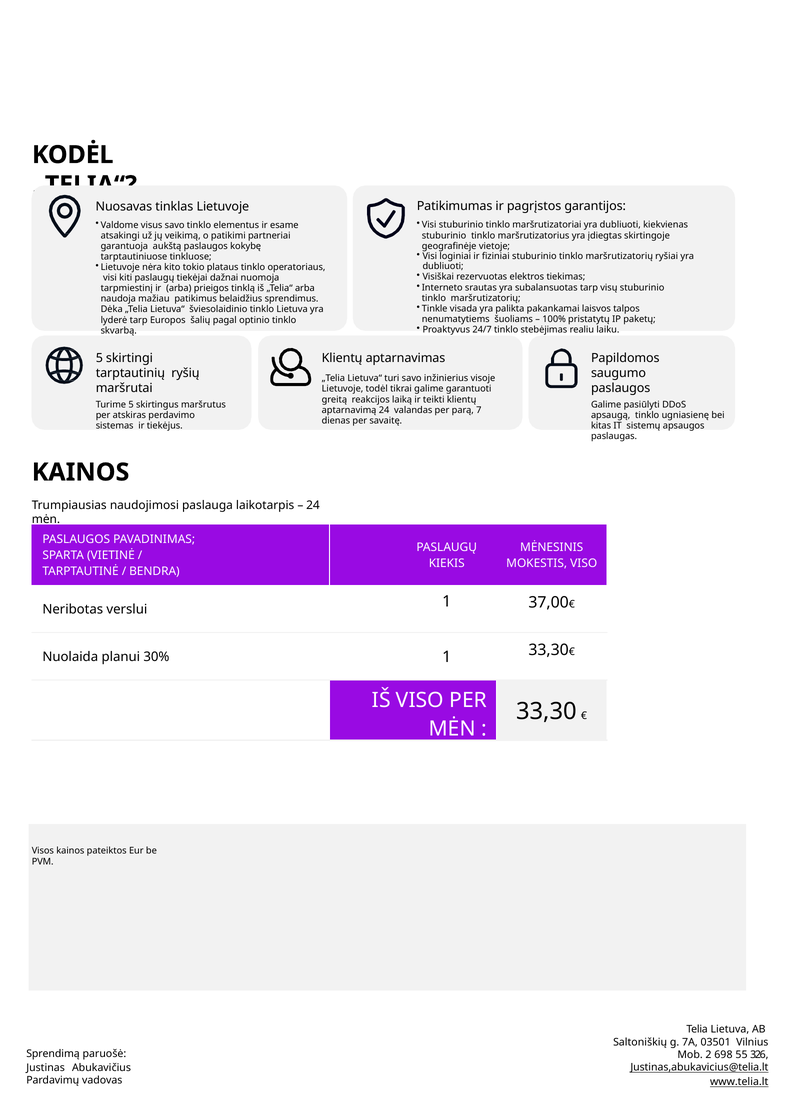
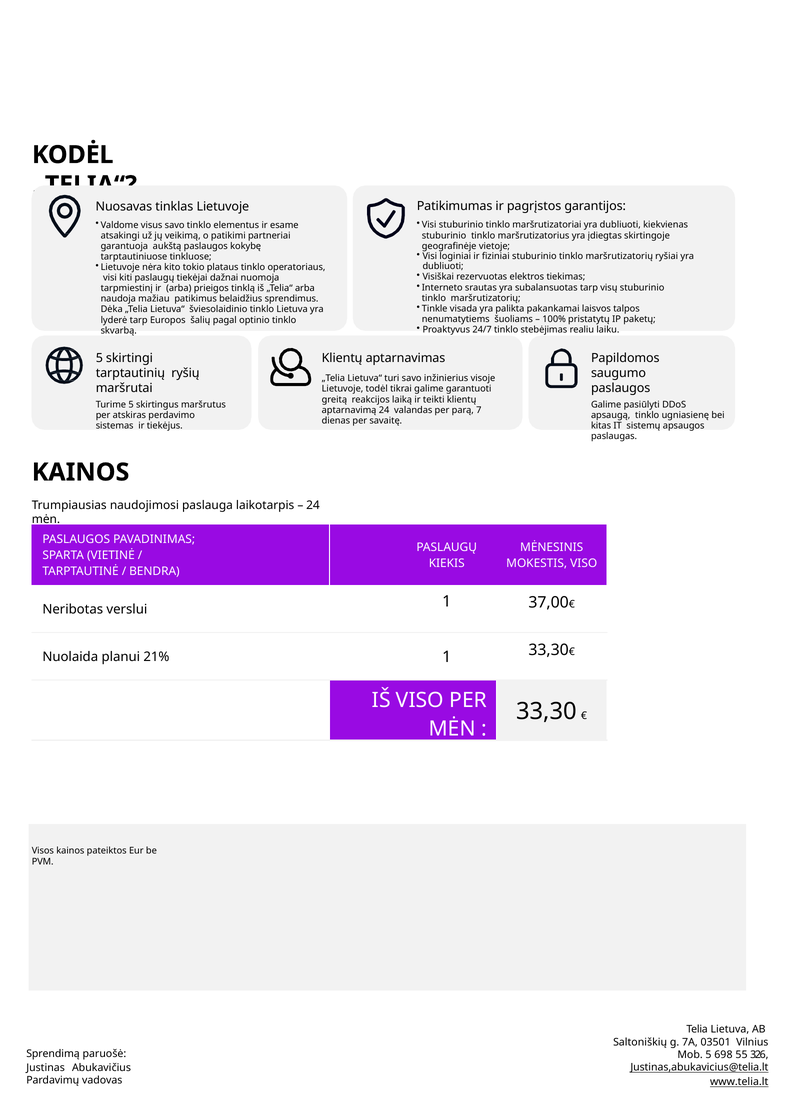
30%: 30% -> 21%
Mob 2: 2 -> 5
